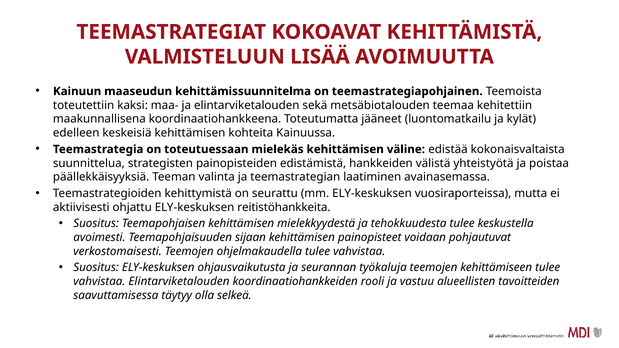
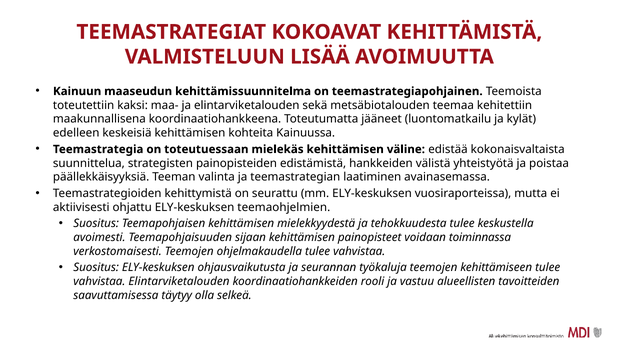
reitistöhankkeita: reitistöhankkeita -> teemaohjelmien
pohjautuvat: pohjautuvat -> toiminnassa
